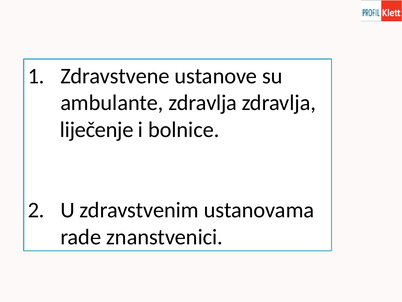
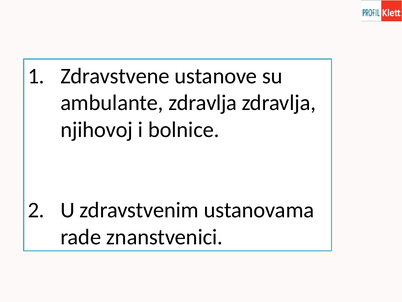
liječenje: liječenje -> njihovoj
